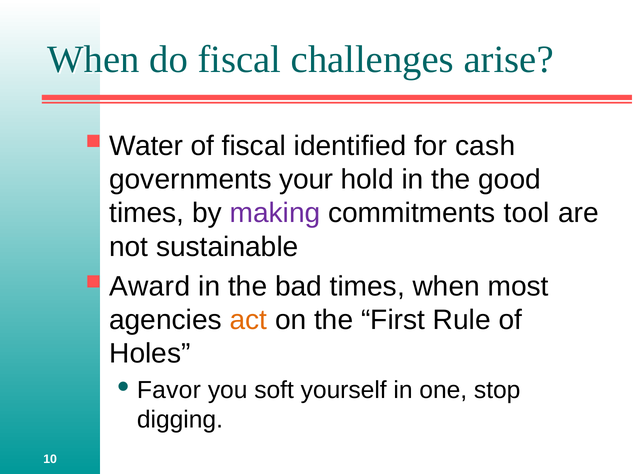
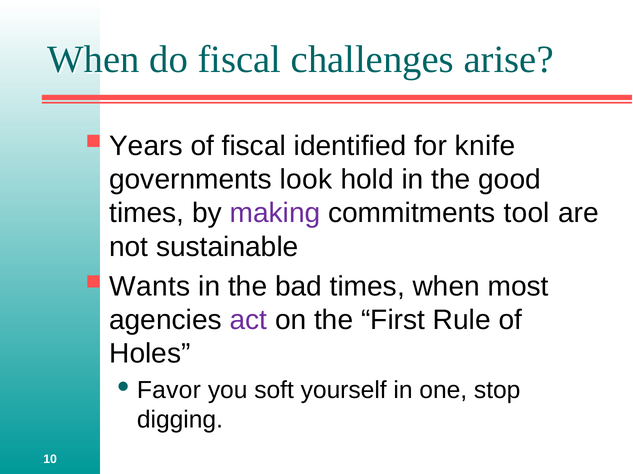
Water: Water -> Years
cash: cash -> knife
your: your -> look
Award: Award -> Wants
act colour: orange -> purple
